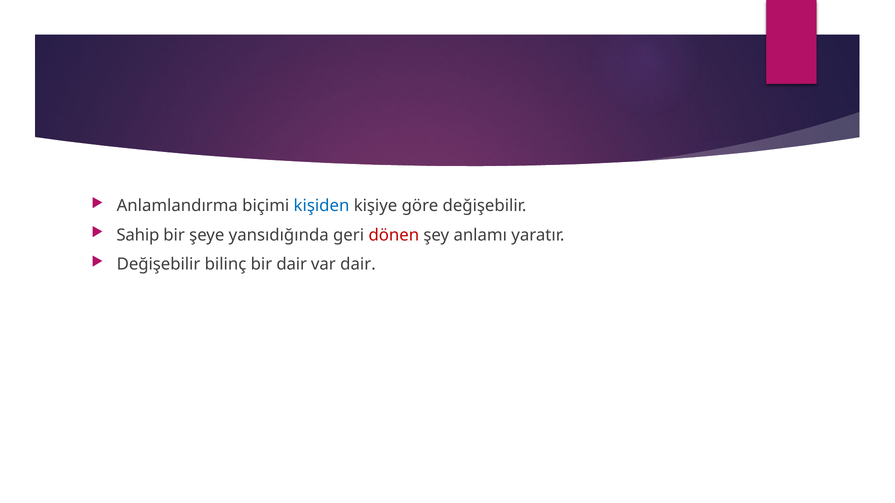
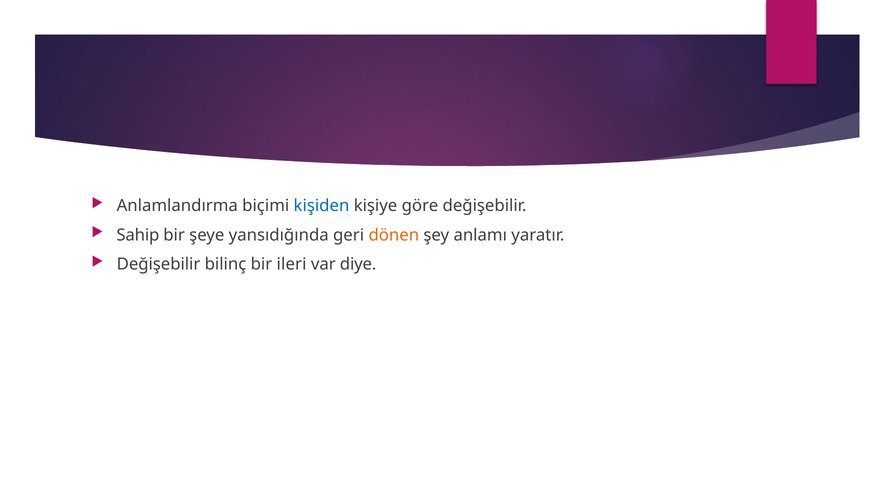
dönen colour: red -> orange
bir dair: dair -> ileri
var dair: dair -> diye
